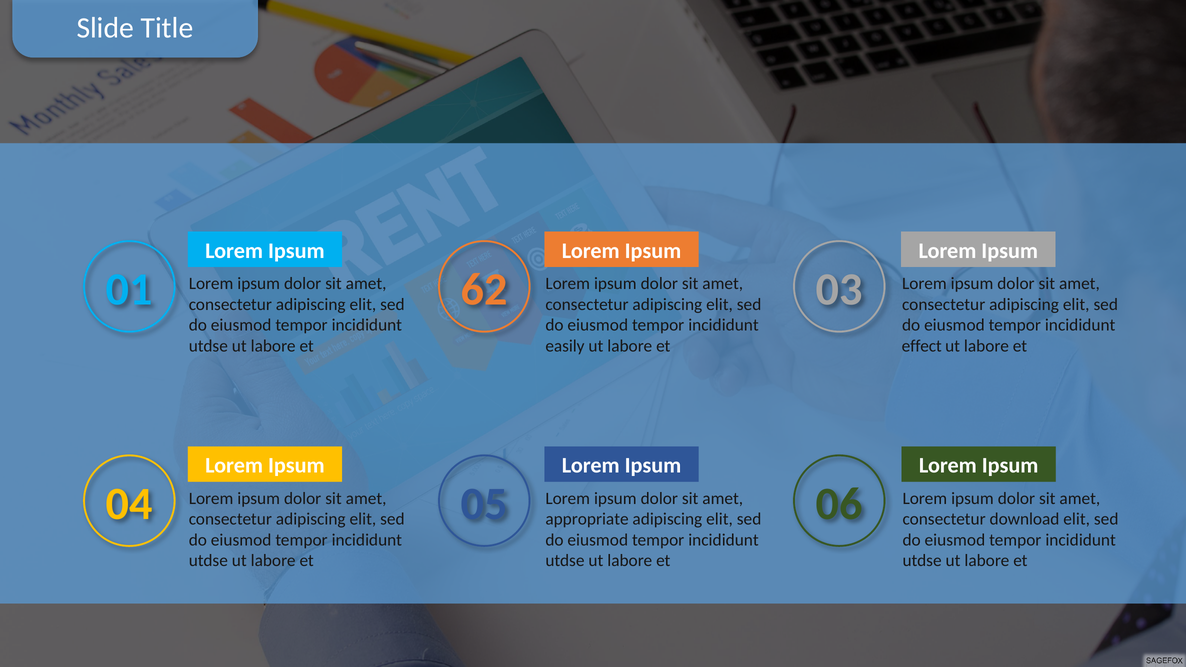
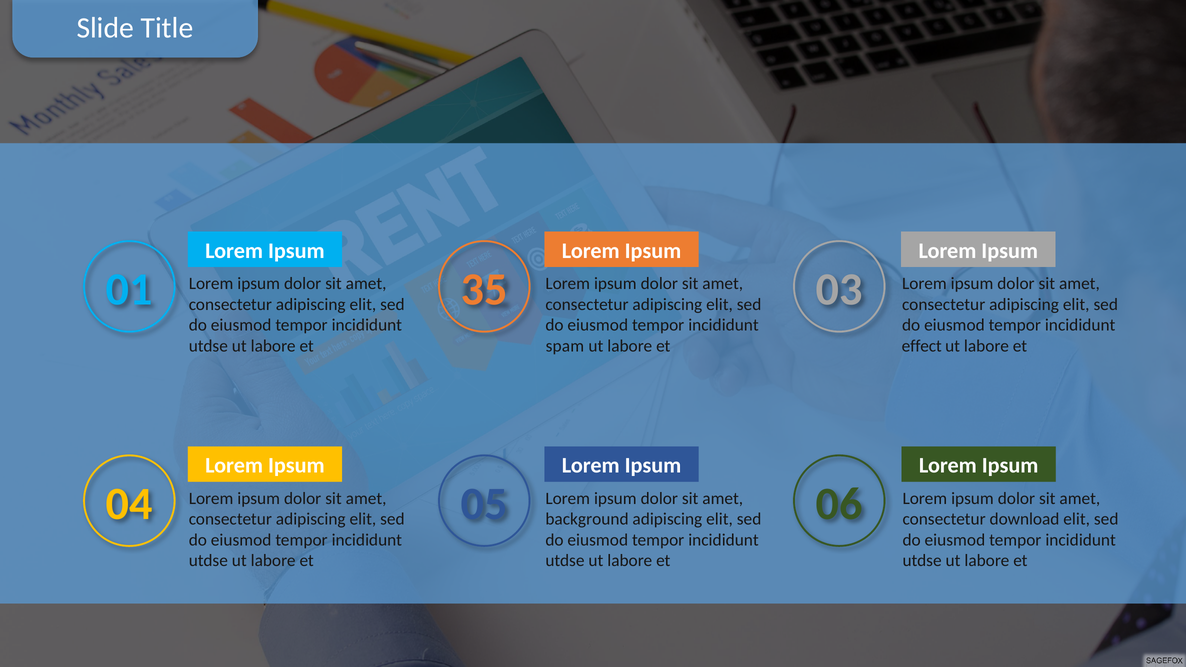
62: 62 -> 35
easily: easily -> spam
appropriate: appropriate -> background
